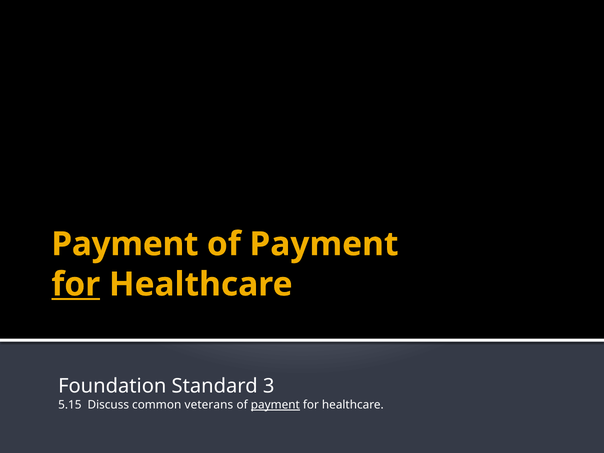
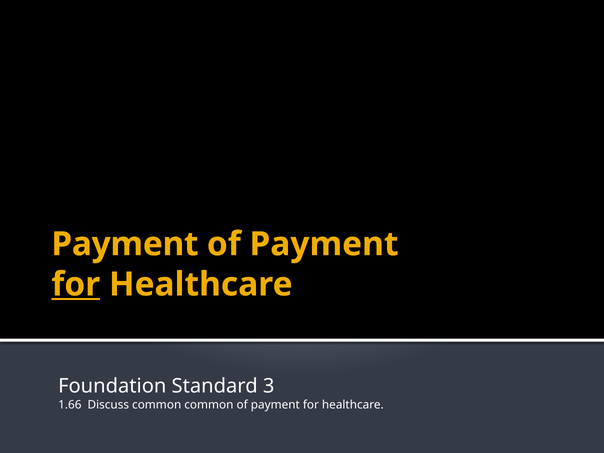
5.15: 5.15 -> 1.66
common veterans: veterans -> common
payment at (275, 405) underline: present -> none
